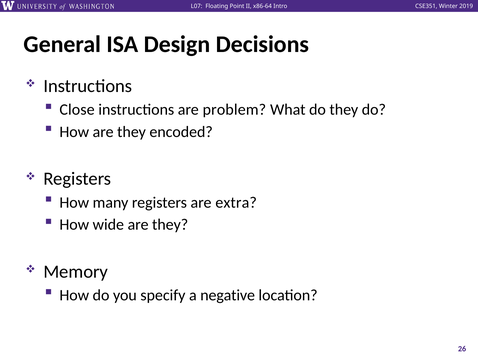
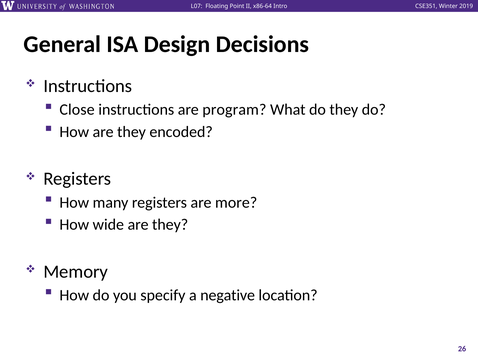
problem: problem -> program
extra: extra -> more
